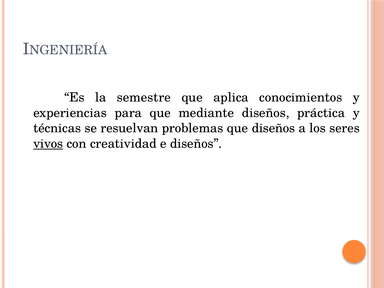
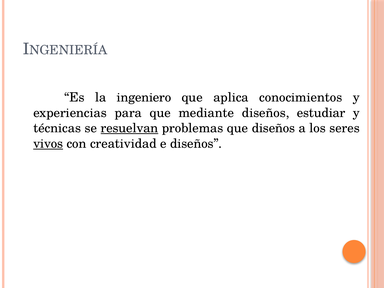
semestre: semestre -> ingeniero
práctica: práctica -> estudiar
resuelvan underline: none -> present
